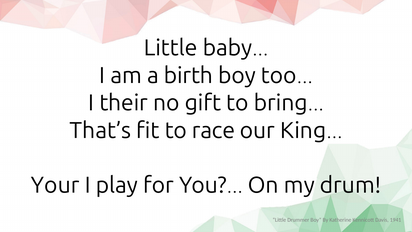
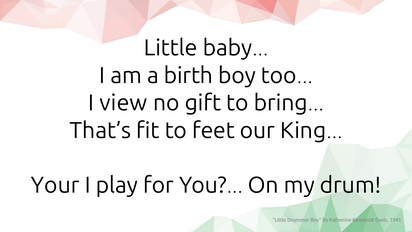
their: their -> view
race: race -> feet
